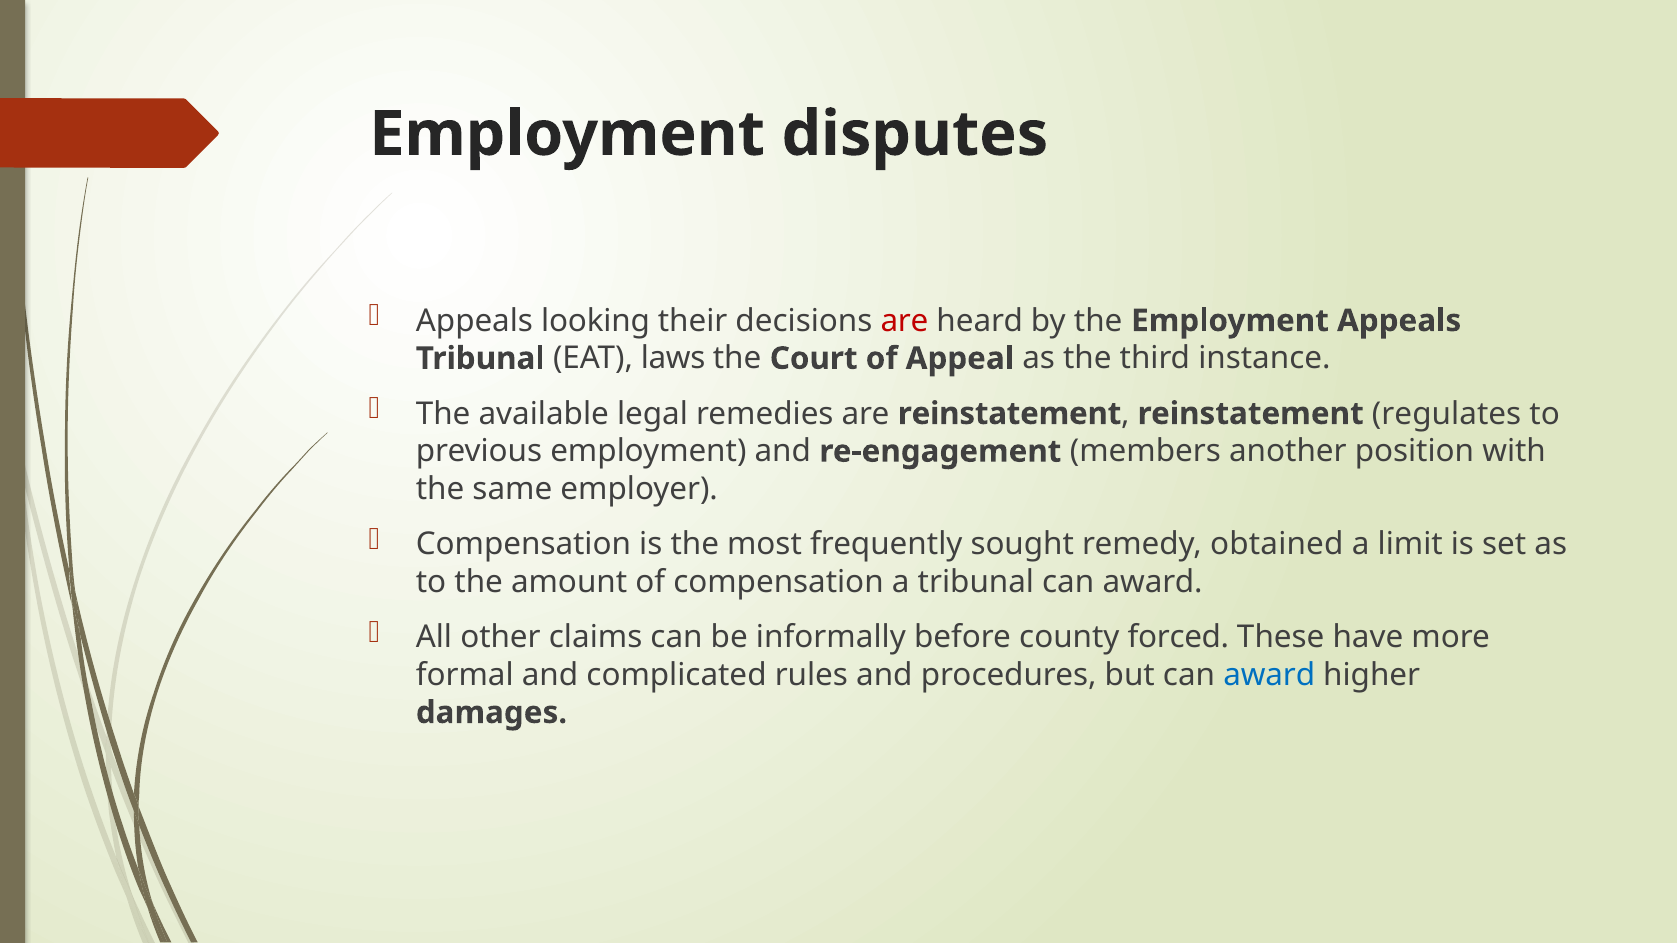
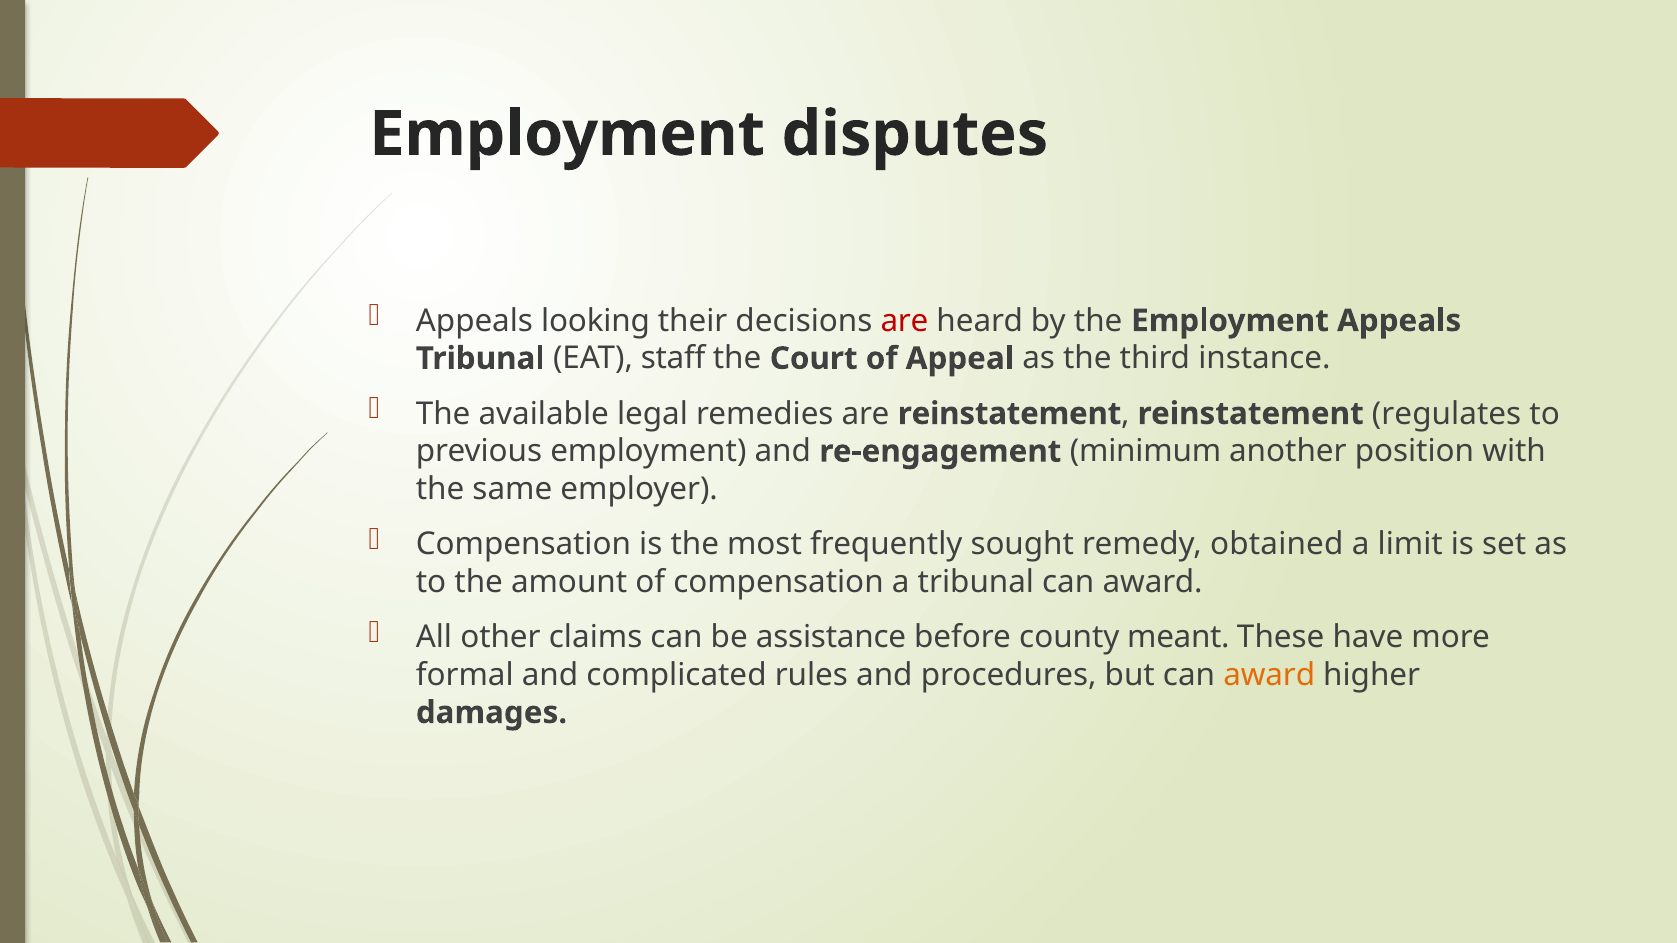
laws: laws -> staff
members: members -> minimum
informally: informally -> assistance
forced: forced -> meant
award at (1269, 675) colour: blue -> orange
